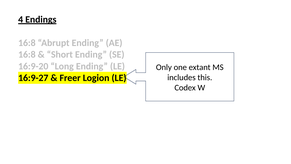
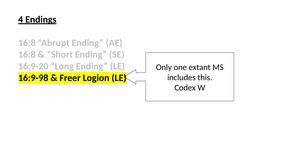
16:9-27: 16:9-27 -> 16:9-98
